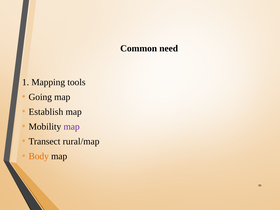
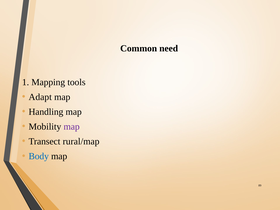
Going: Going -> Adapt
Establish: Establish -> Handling
Body colour: orange -> blue
